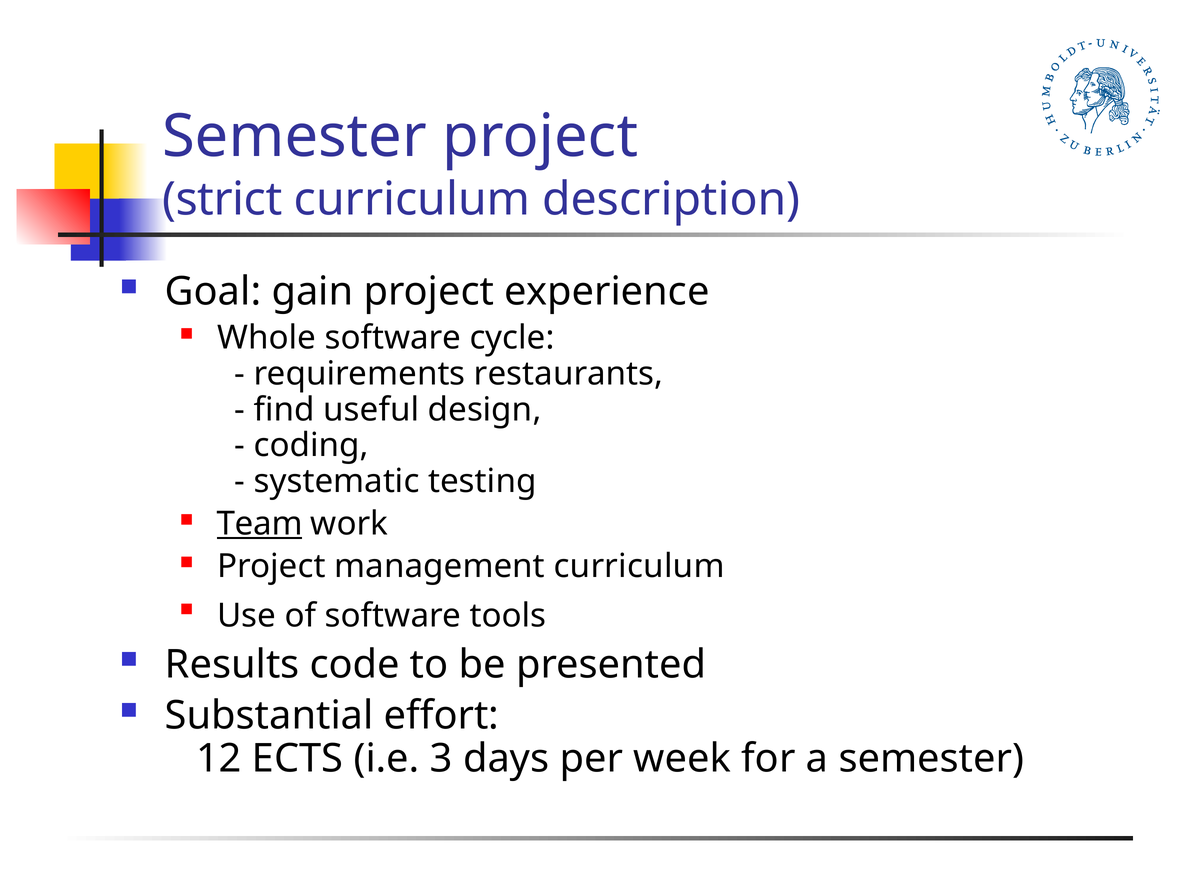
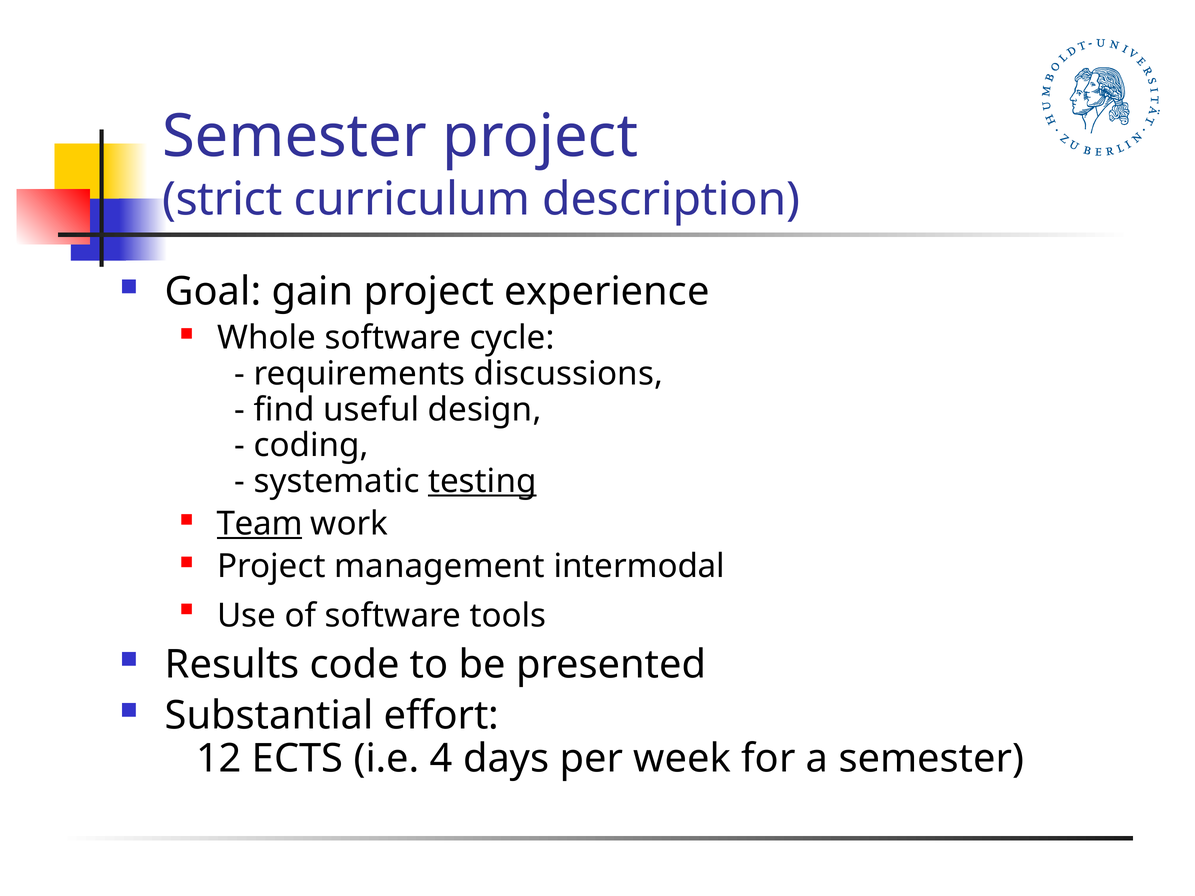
restaurants: restaurants -> discussions
testing underline: none -> present
management curriculum: curriculum -> intermodal
3: 3 -> 4
